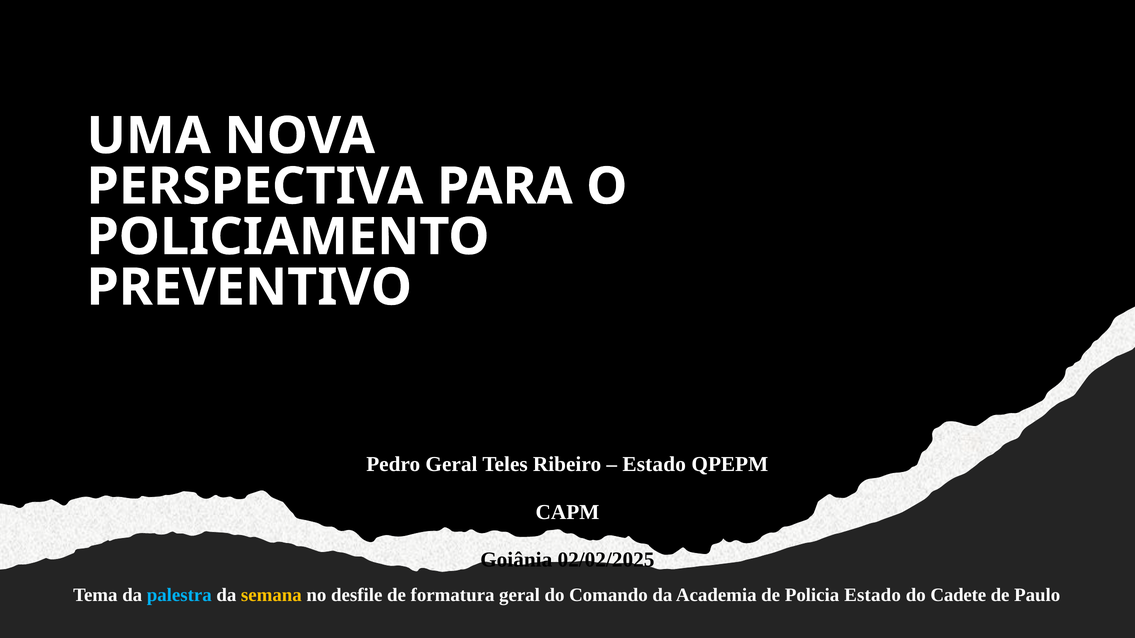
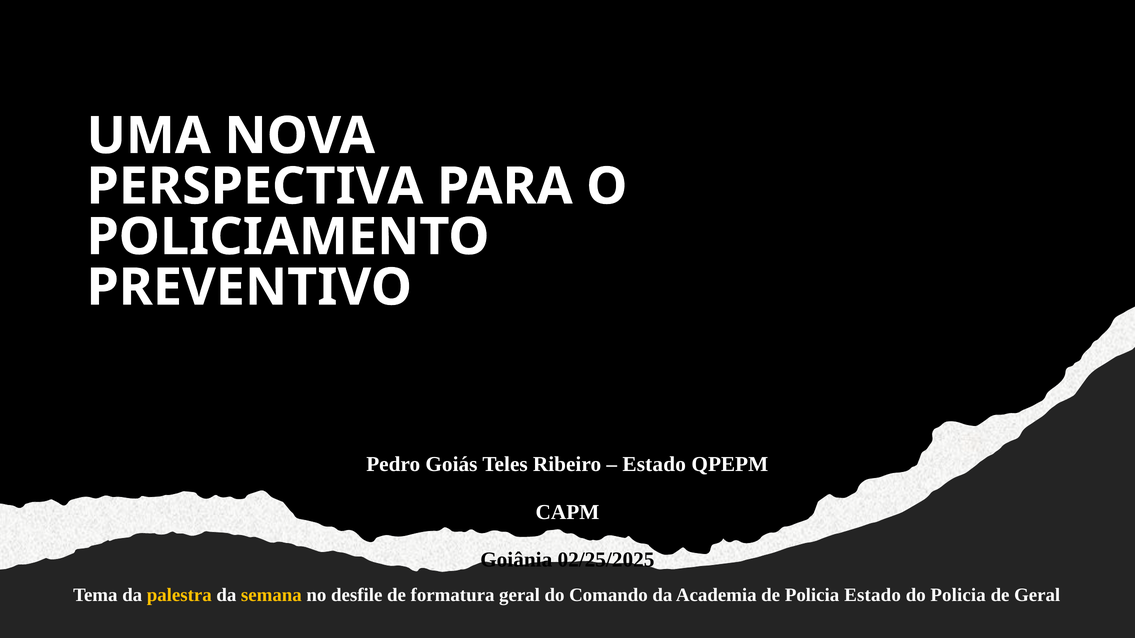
Pedro Geral: Geral -> Goiás
02/02/2025: 02/02/2025 -> 02/25/2025
palestra colour: light blue -> yellow
do Cadete: Cadete -> Policia
de Paulo: Paulo -> Geral
